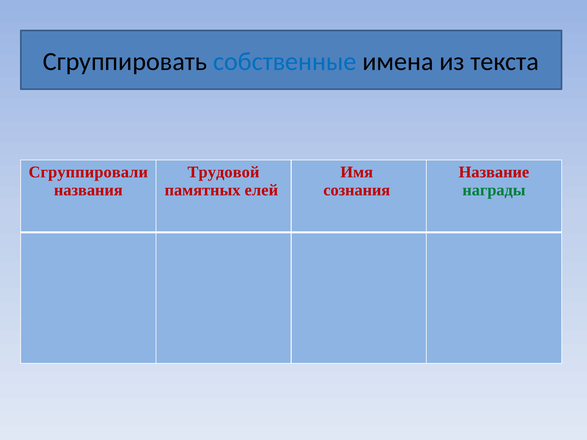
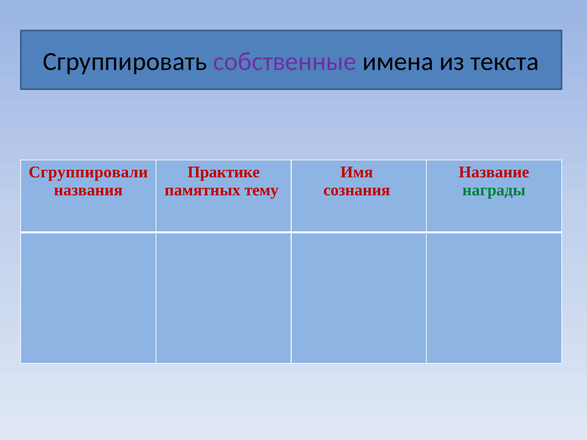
собственные colour: blue -> purple
Трудовой: Трудовой -> Практике
елей: елей -> тему
